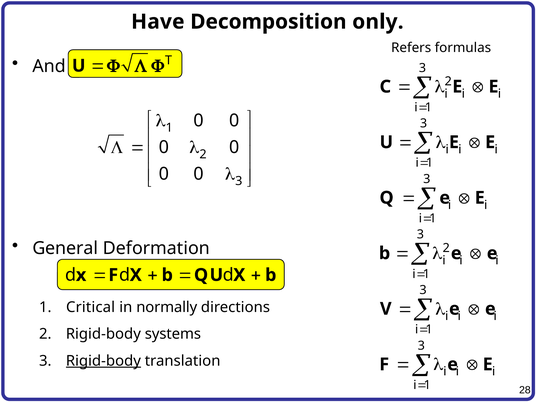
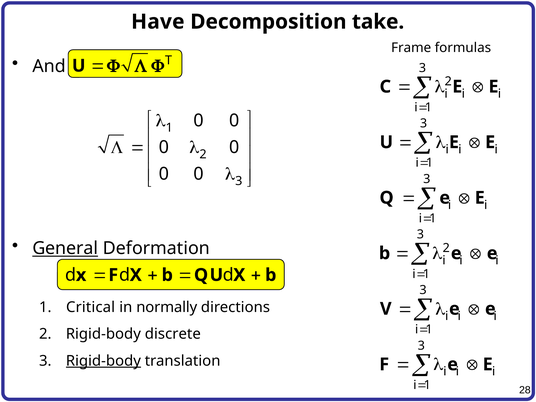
only: only -> take
Refers: Refers -> Frame
General underline: none -> present
systems: systems -> discrete
